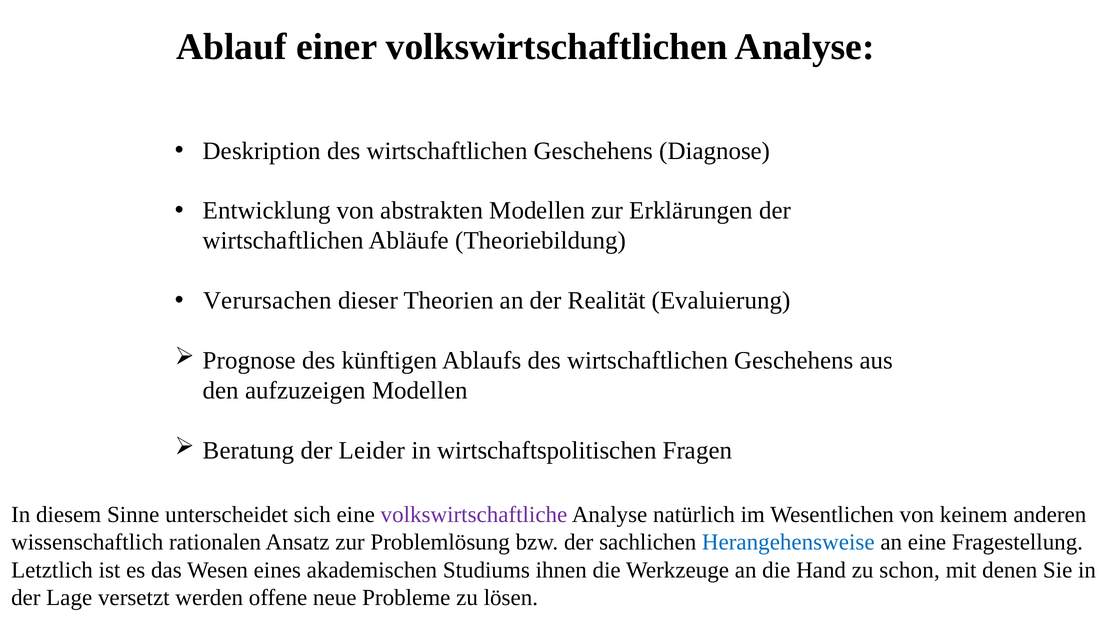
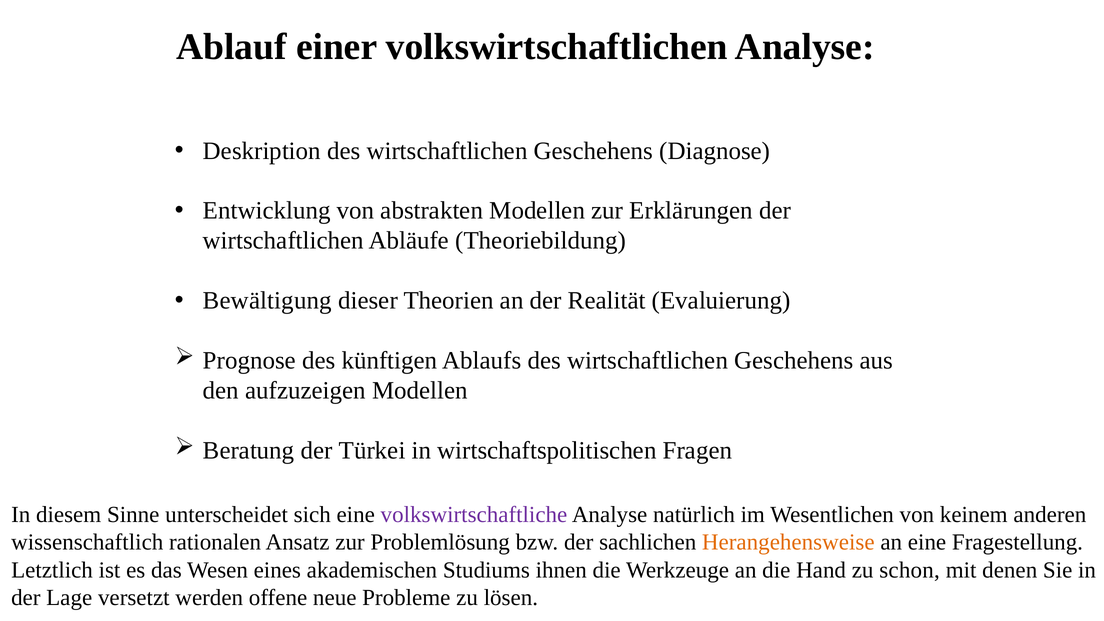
Verursachen: Verursachen -> Bewältigung
Leider: Leider -> Türkei
Herangehensweise colour: blue -> orange
